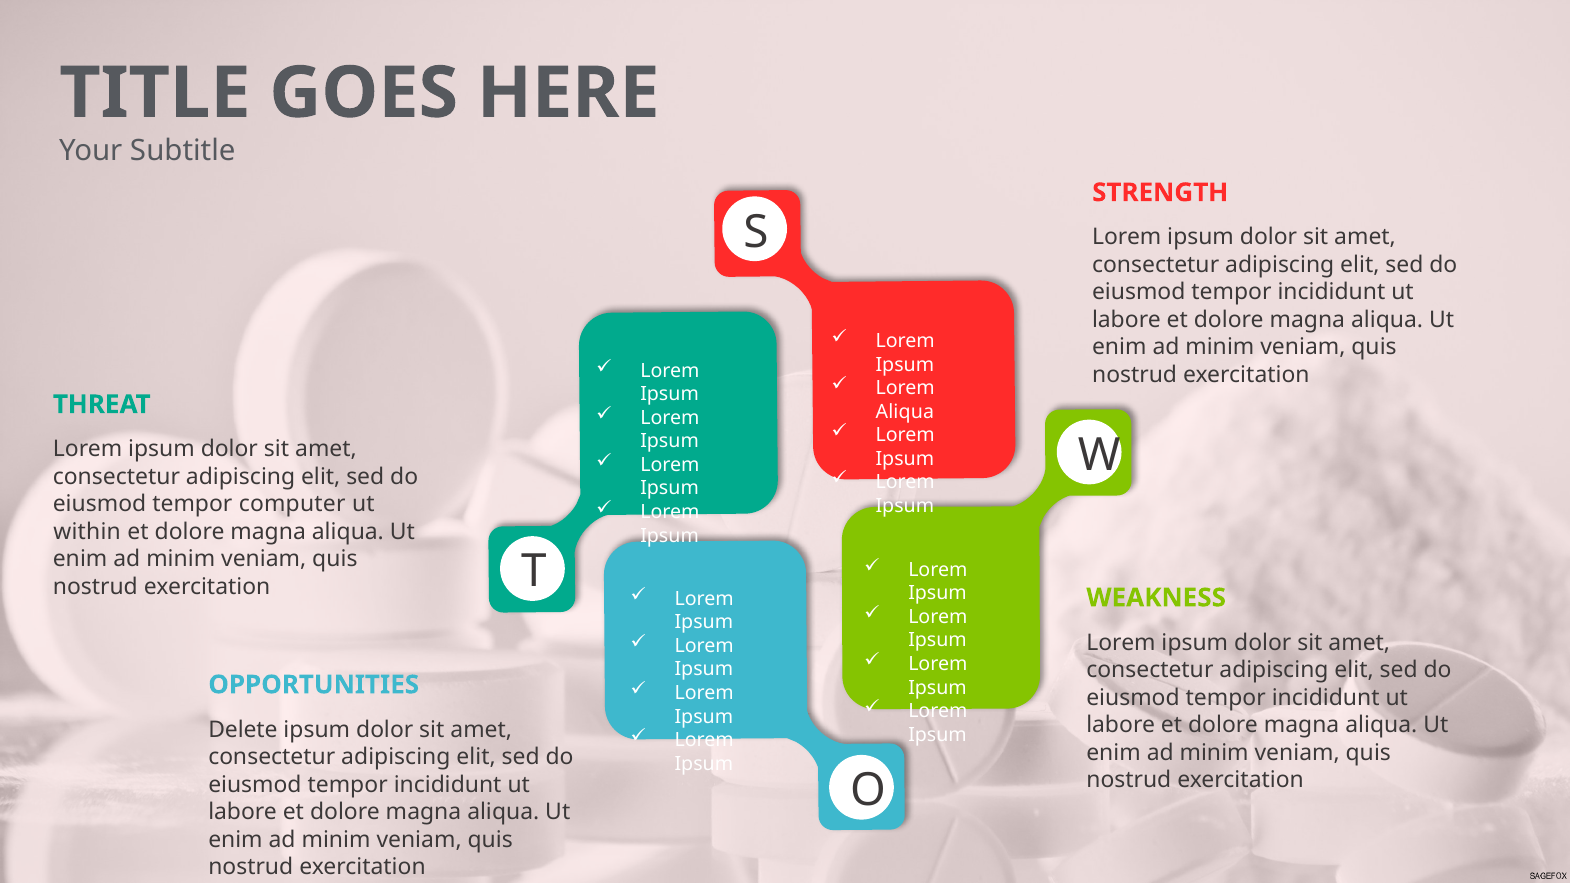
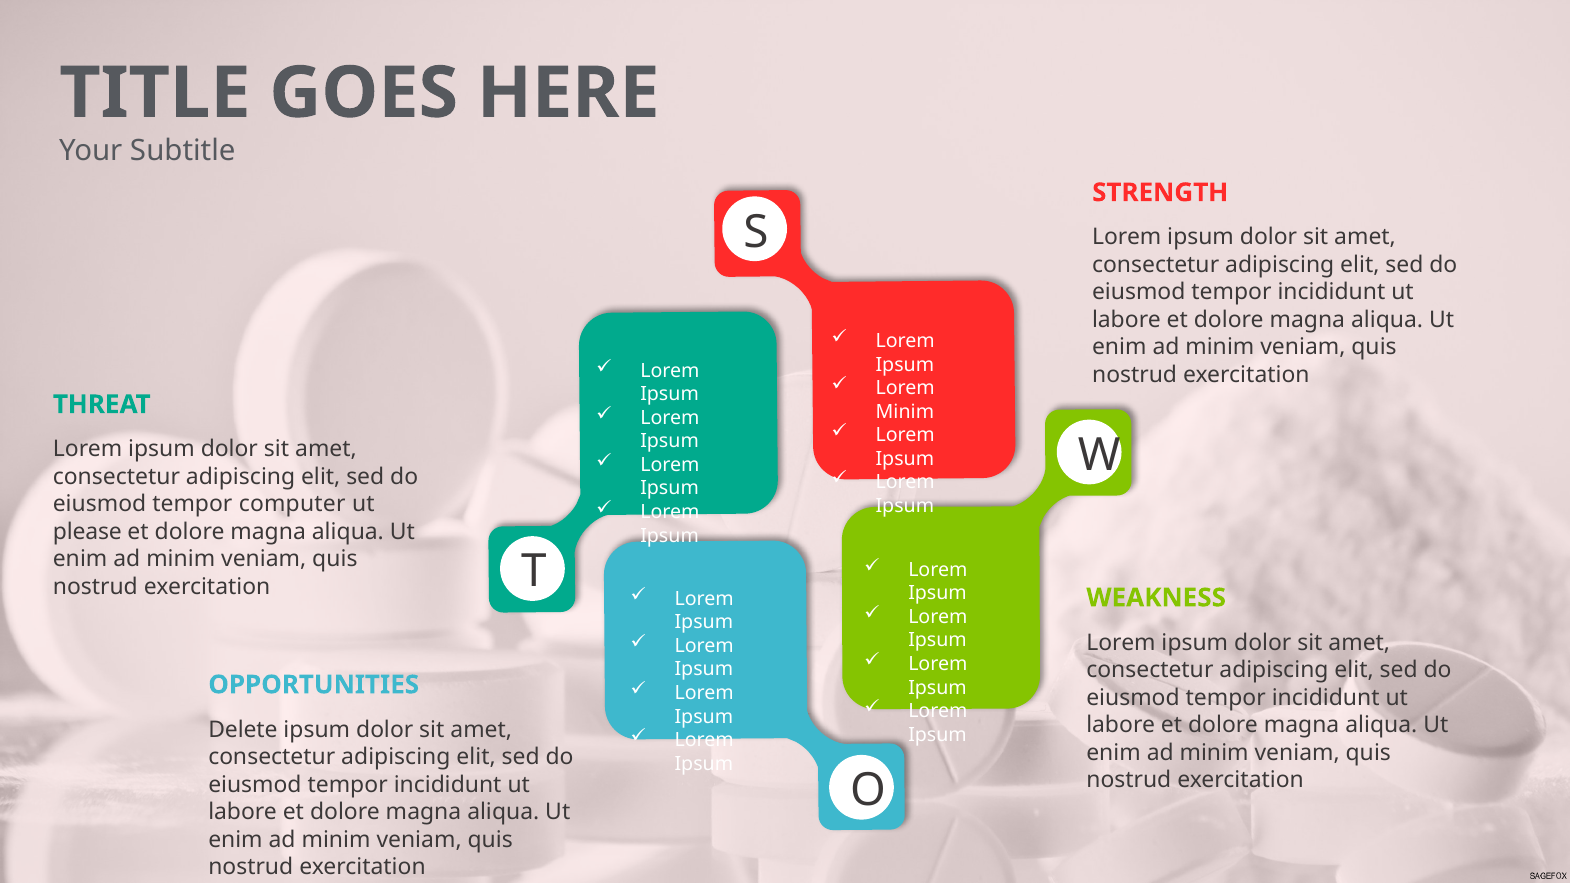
Aliqua at (905, 412): Aliqua -> Minim
within: within -> please
